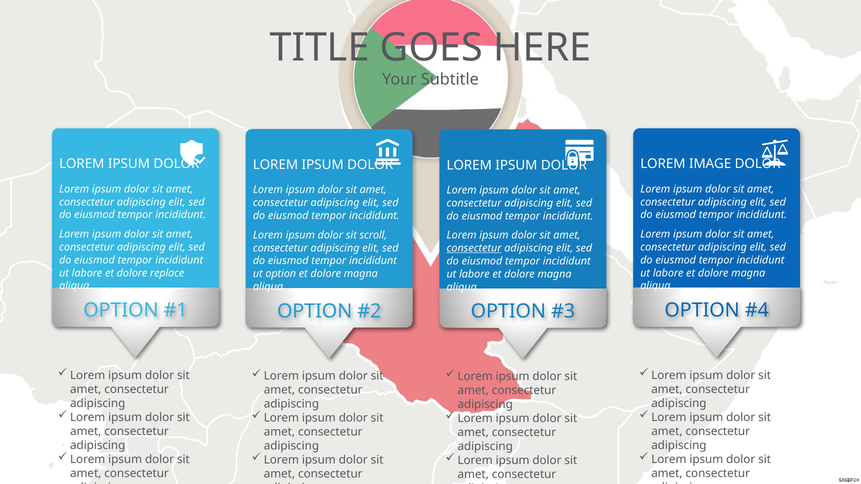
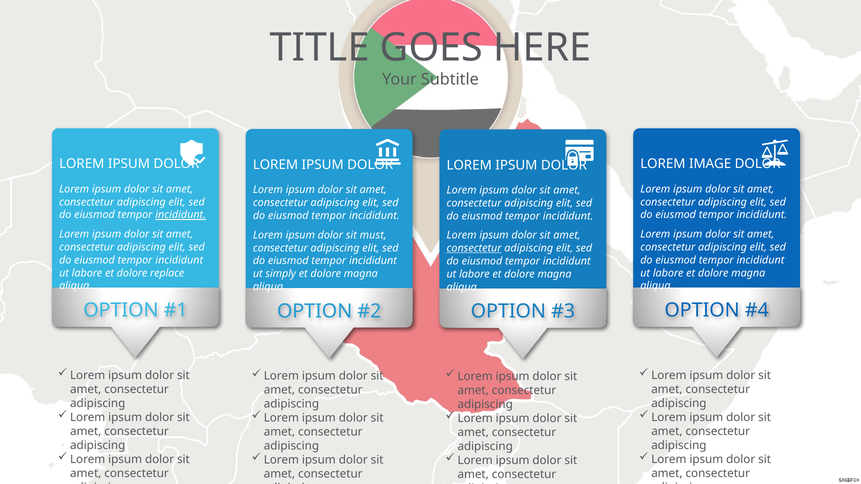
incididunt at (181, 215) underline: none -> present
scroll: scroll -> must
ut option: option -> simply
